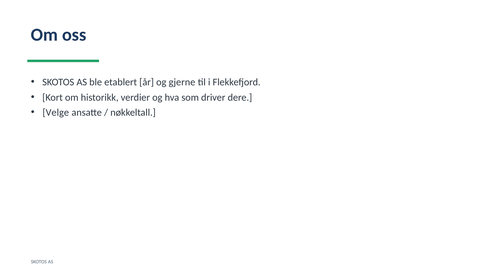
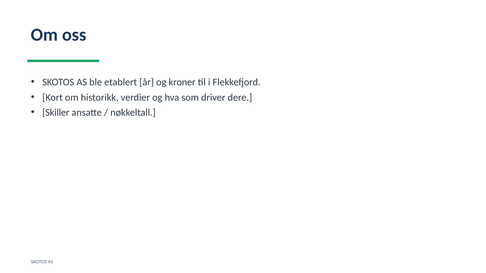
gjerne: gjerne -> kroner
Velge: Velge -> Skiller
